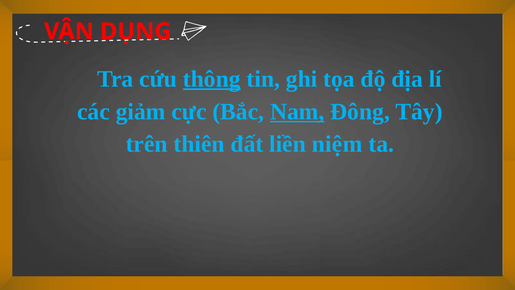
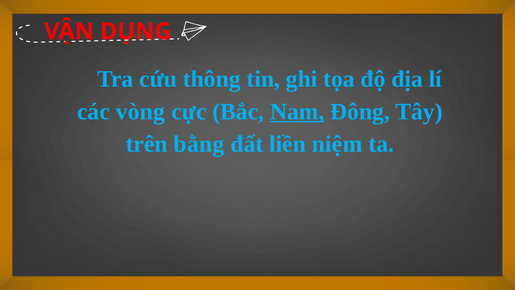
thông underline: present -> none
giảm: giảm -> vòng
thiên: thiên -> bằng
